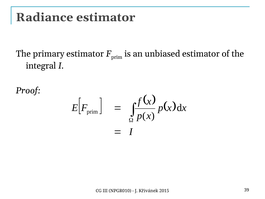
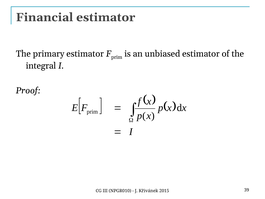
Radiance: Radiance -> Financial
